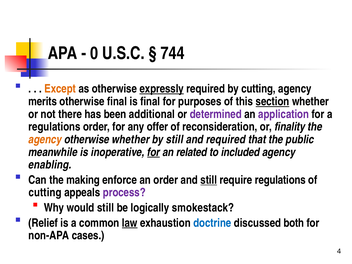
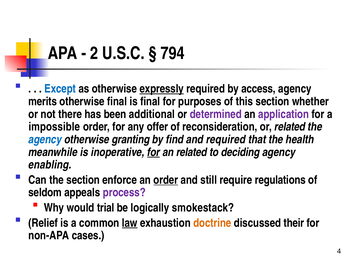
0: 0 -> 2
744: 744 -> 794
Except colour: orange -> blue
by cutting: cutting -> access
section at (273, 101) underline: present -> none
regulations at (54, 127): regulations -> impossible
or finality: finality -> related
agency at (45, 139) colour: orange -> blue
otherwise whether: whether -> granting
by still: still -> find
public: public -> health
included: included -> deciding
the making: making -> section
order at (166, 180) underline: none -> present
still at (209, 180) underline: present -> none
cutting at (45, 193): cutting -> seldom
would still: still -> trial
doctrine colour: blue -> orange
both: both -> their
